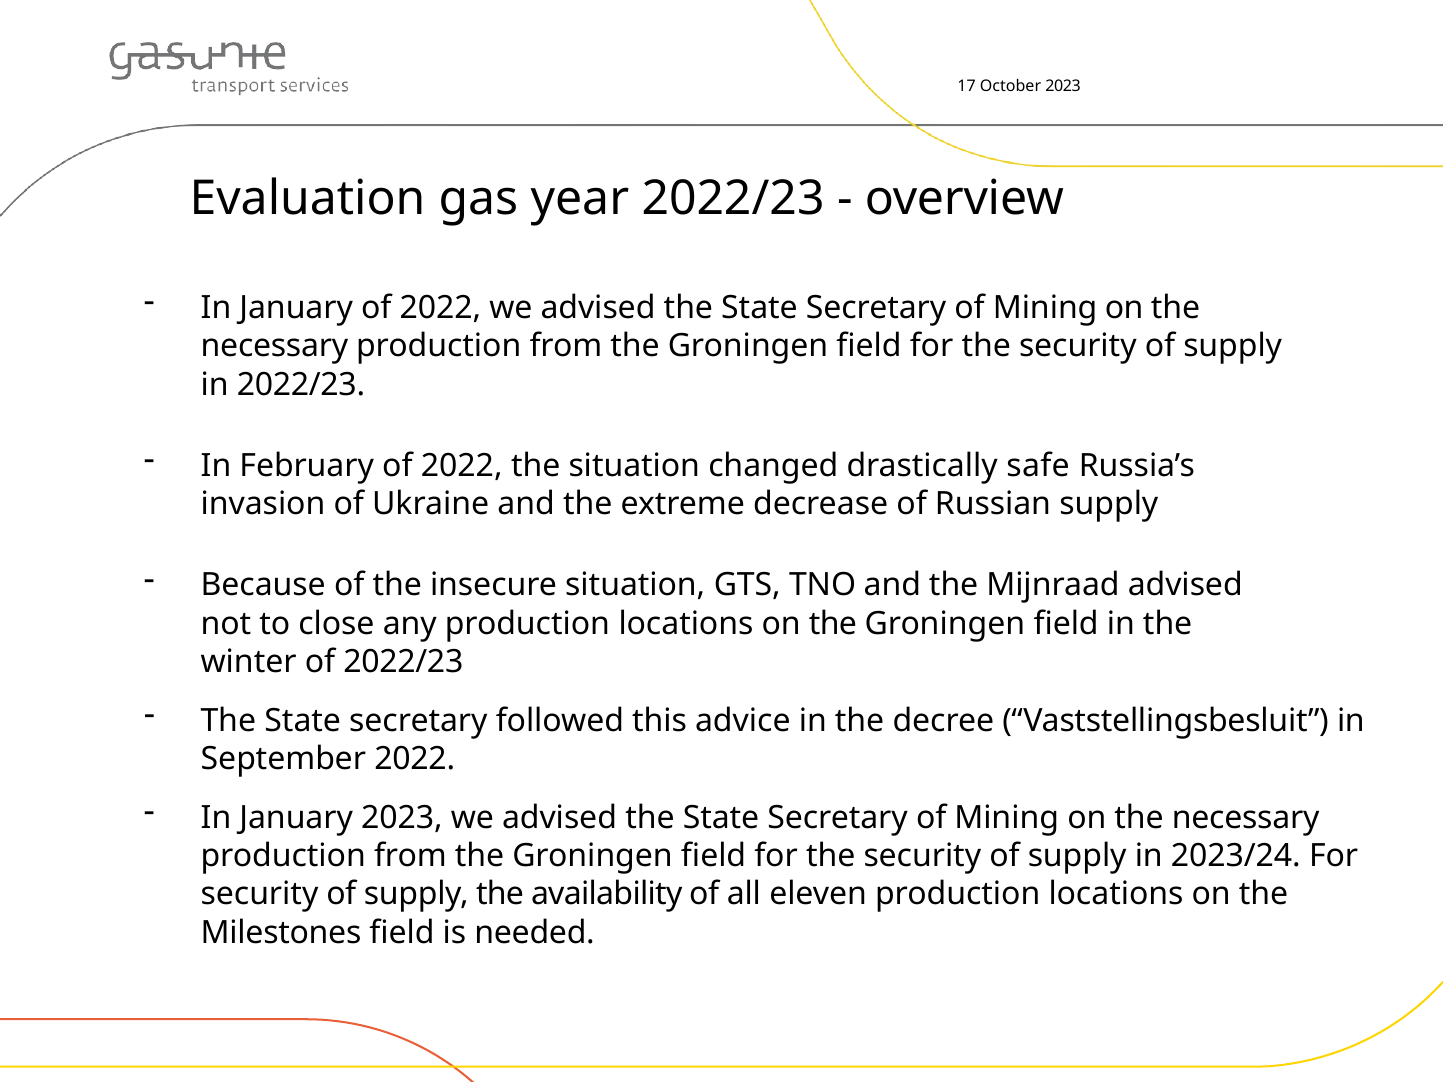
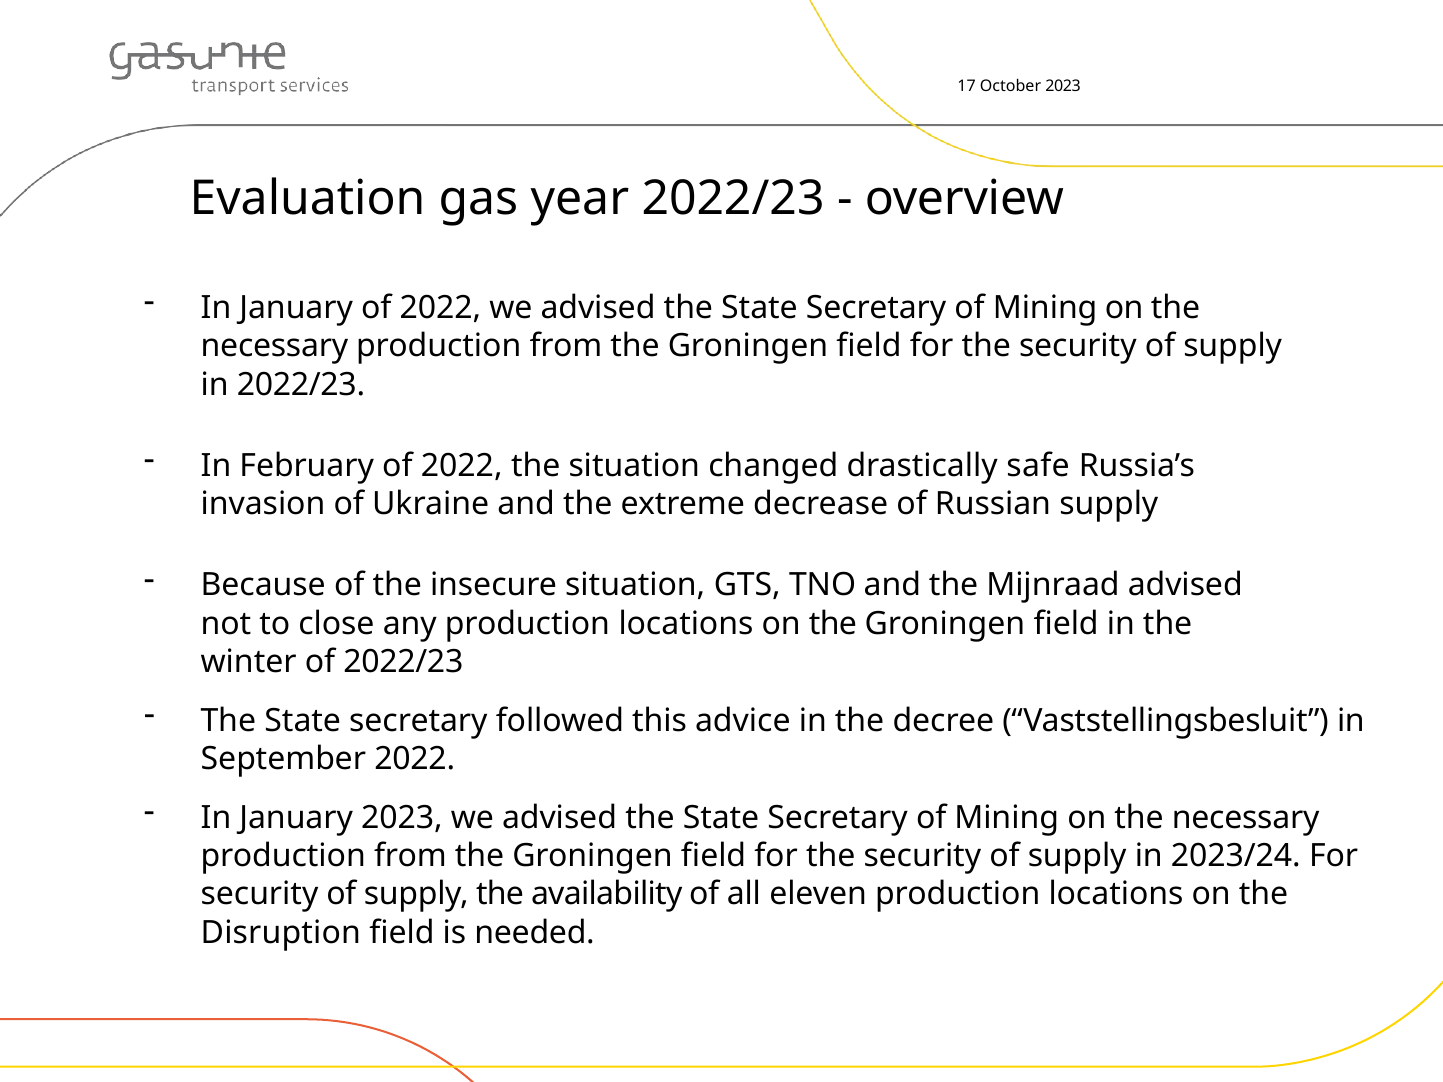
Milestones: Milestones -> Disruption
